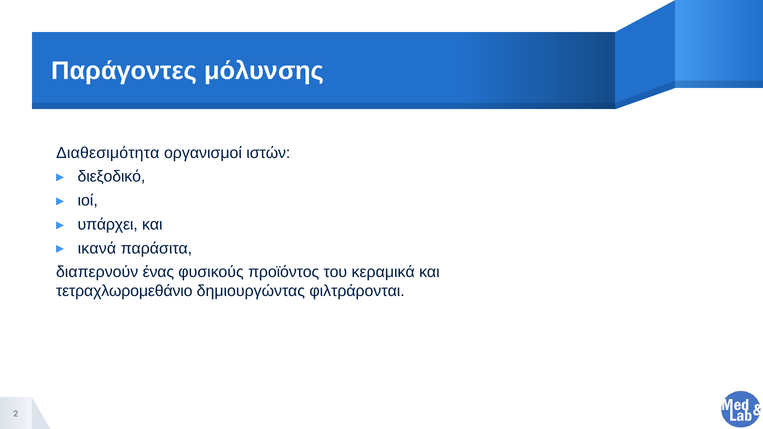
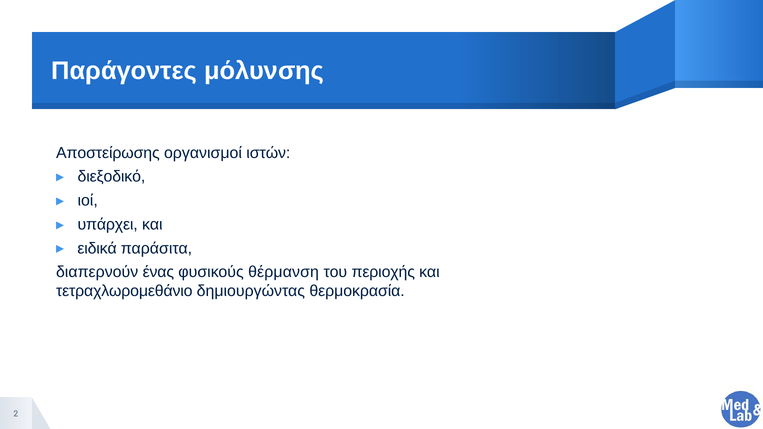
Διαθεσιμότητα: Διαθεσιμότητα -> Αποστείρωσης
ικανά: ικανά -> ειδικά
προϊόντος: προϊόντος -> θέρμανση
κεραμικά: κεραμικά -> περιοχής
φιλτράρονται: φιλτράρονται -> θερμοκρασία
